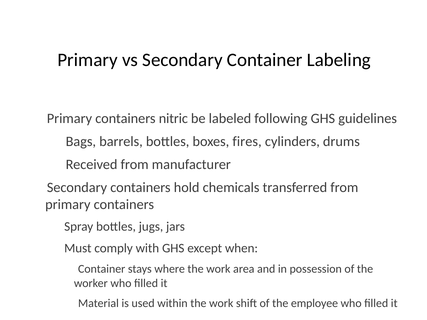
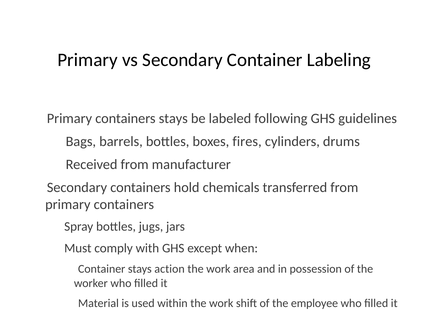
containers nitric: nitric -> stays
where: where -> action
